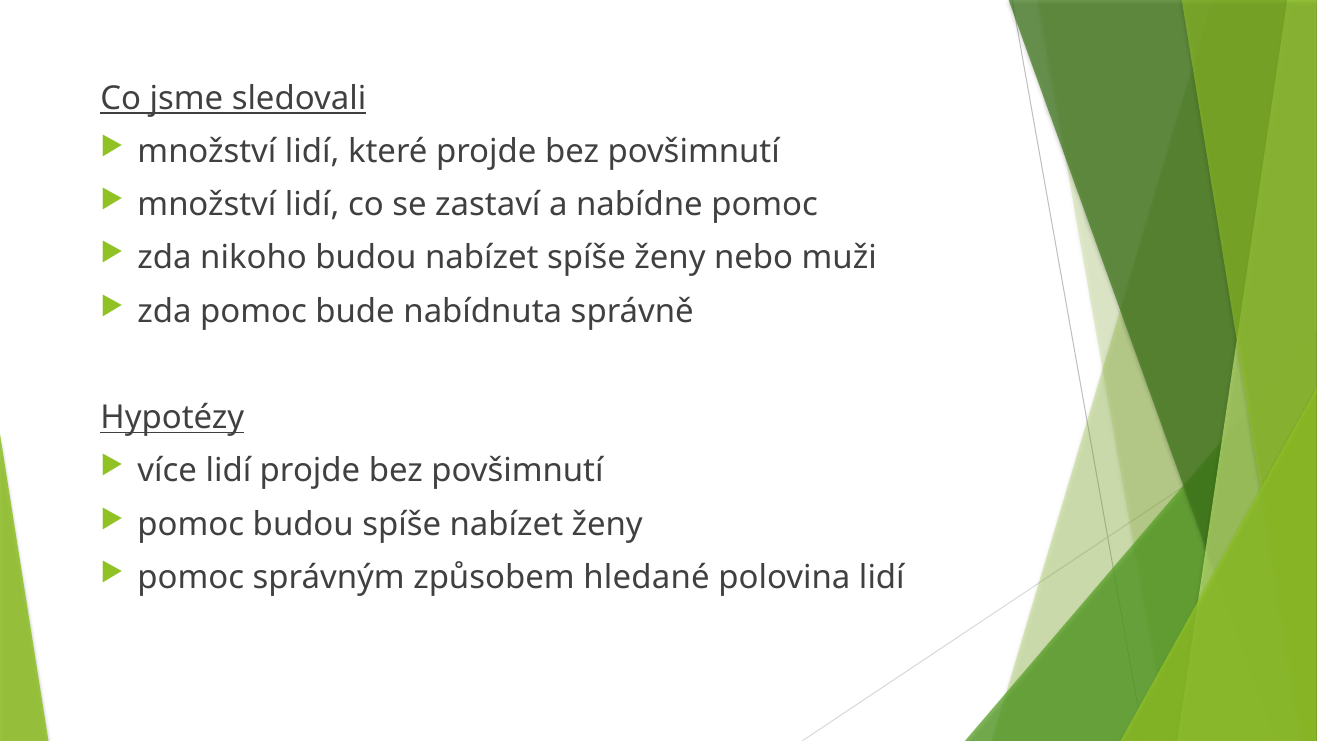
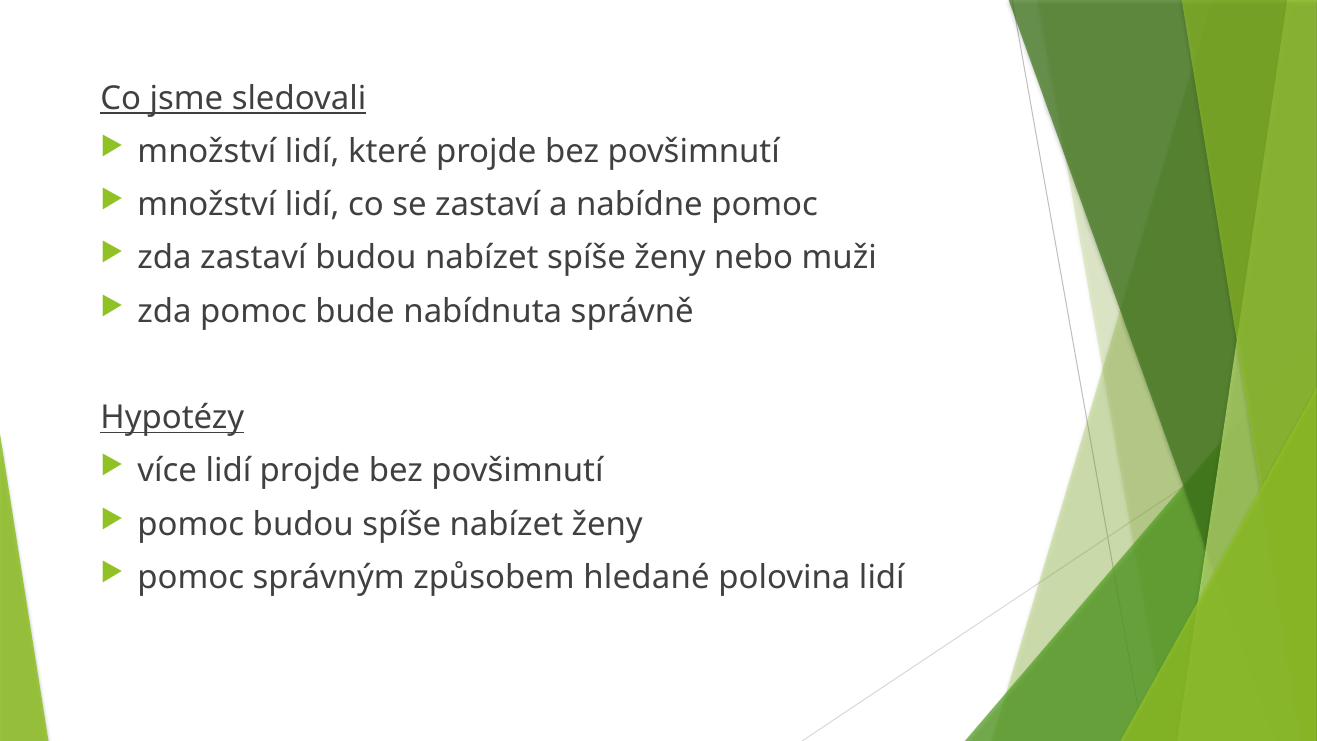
zda nikoho: nikoho -> zastaví
